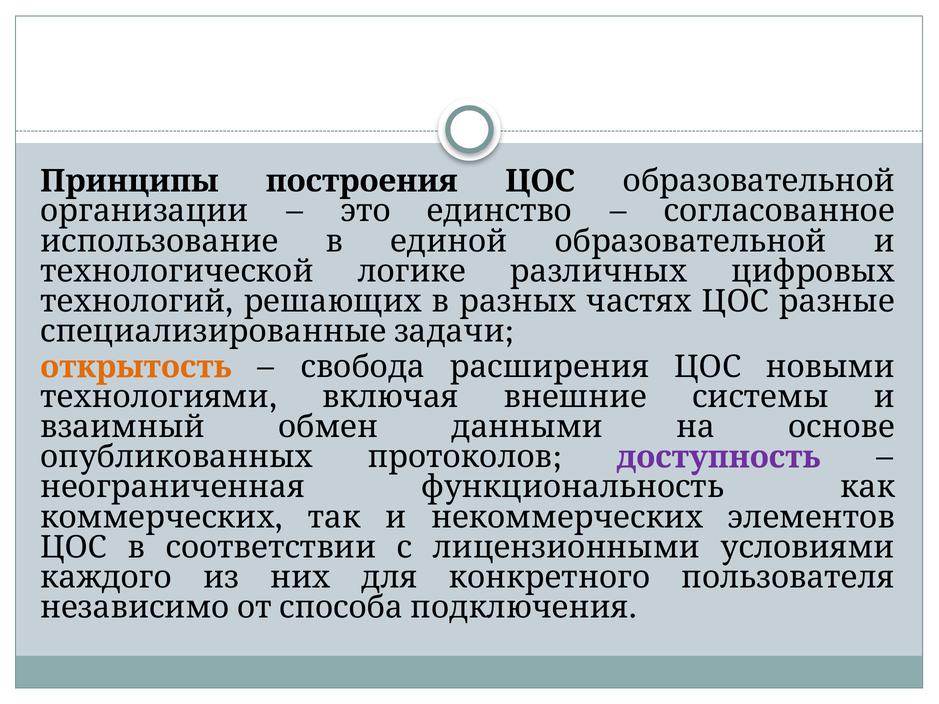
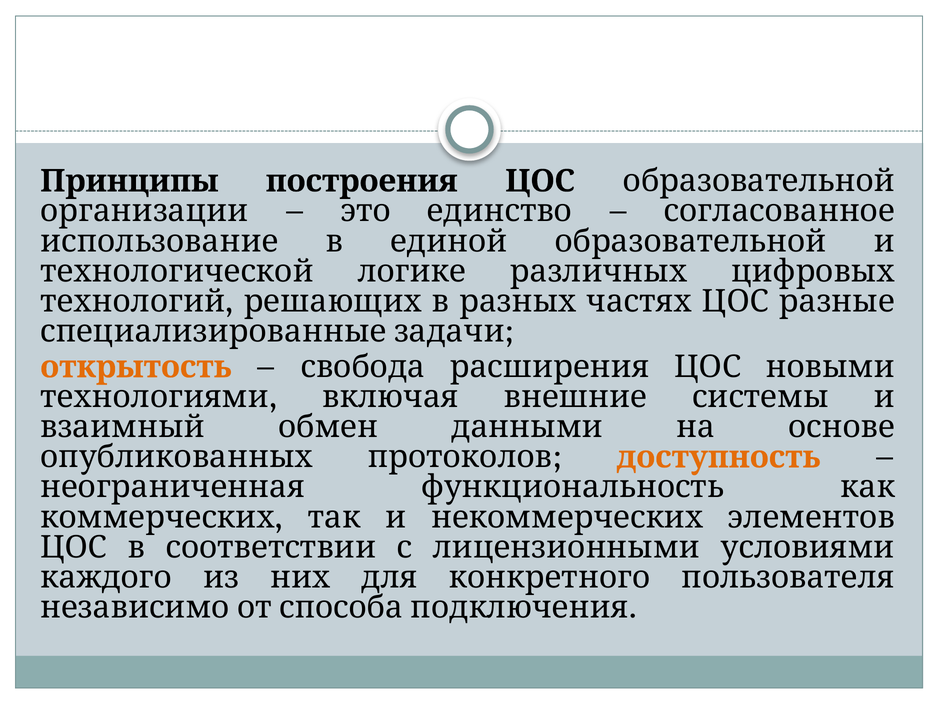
доступность colour: purple -> orange
